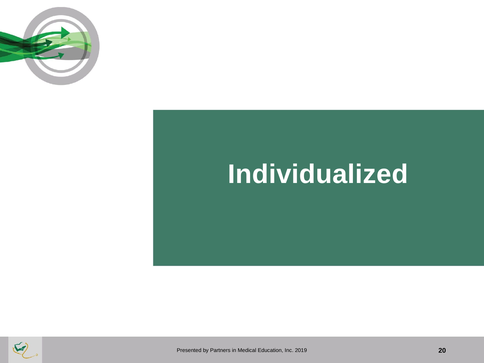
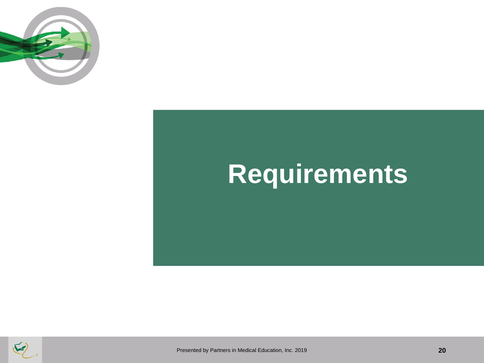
Individualized: Individualized -> Requirements
